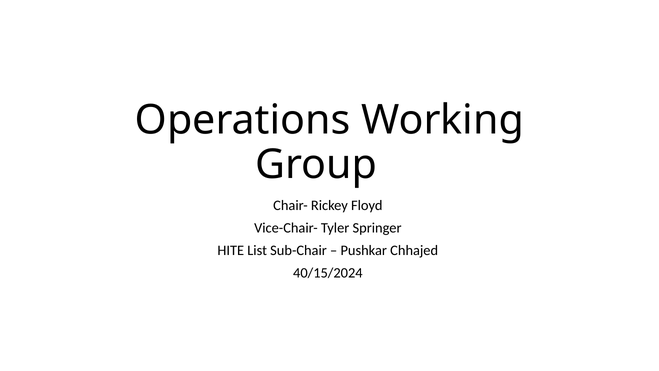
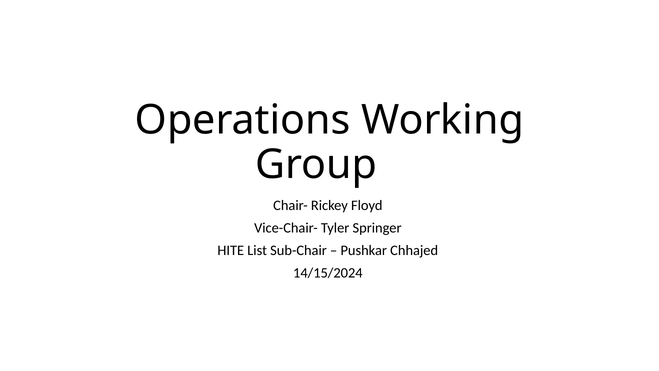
40/15/2024: 40/15/2024 -> 14/15/2024
